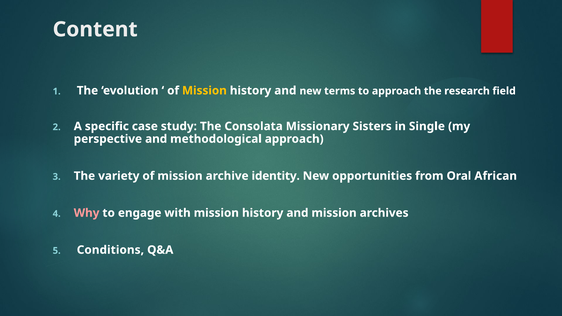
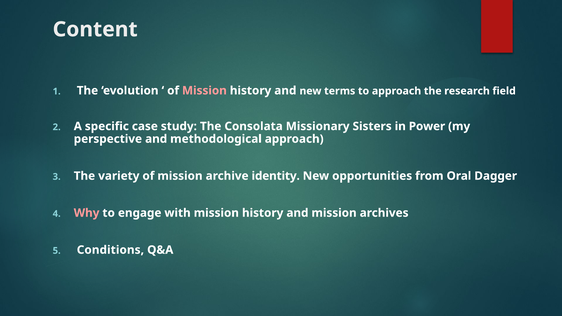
Mission at (204, 91) colour: yellow -> pink
Single: Single -> Power
African: African -> Dagger
